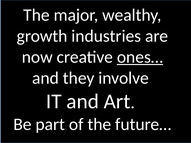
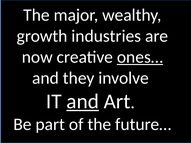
and at (83, 102) underline: none -> present
